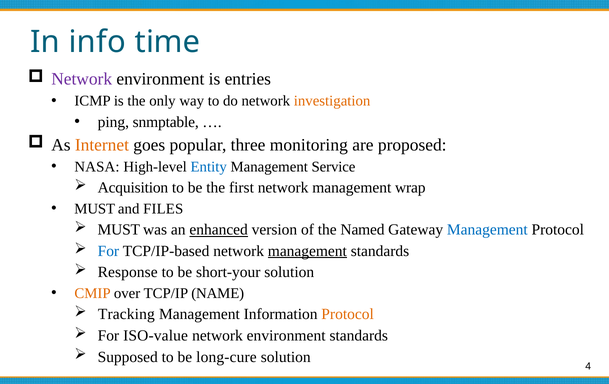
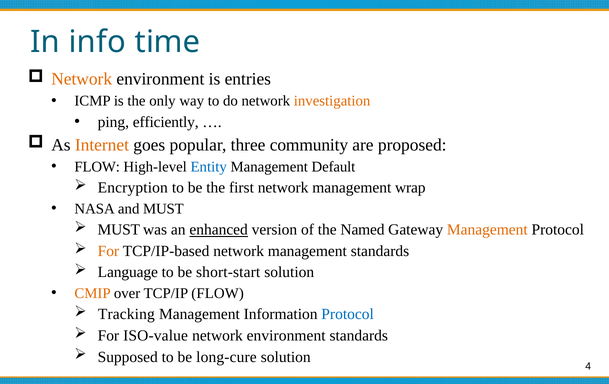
Network at (82, 79) colour: purple -> orange
snmptable: snmptable -> efficiently
monitoring: monitoring -> community
NASA at (97, 167): NASA -> FLOW
Service: Service -> Default
Acquisition: Acquisition -> Encryption
MUST at (95, 208): MUST -> NASA
and FILES: FILES -> MUST
Management at (487, 229) colour: blue -> orange
For at (108, 251) colour: blue -> orange
management at (307, 251) underline: present -> none
Response: Response -> Language
short-your: short-your -> short-start
TCP/IP NAME: NAME -> FLOW
Protocol at (348, 314) colour: orange -> blue
